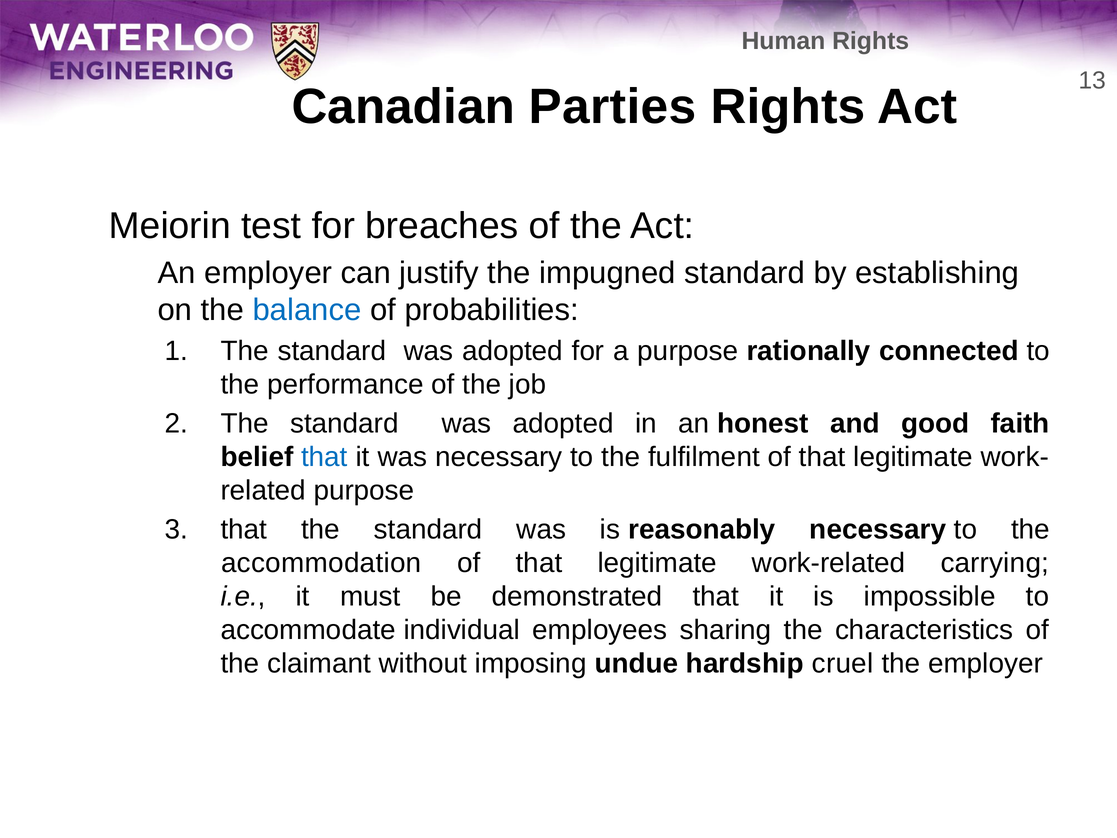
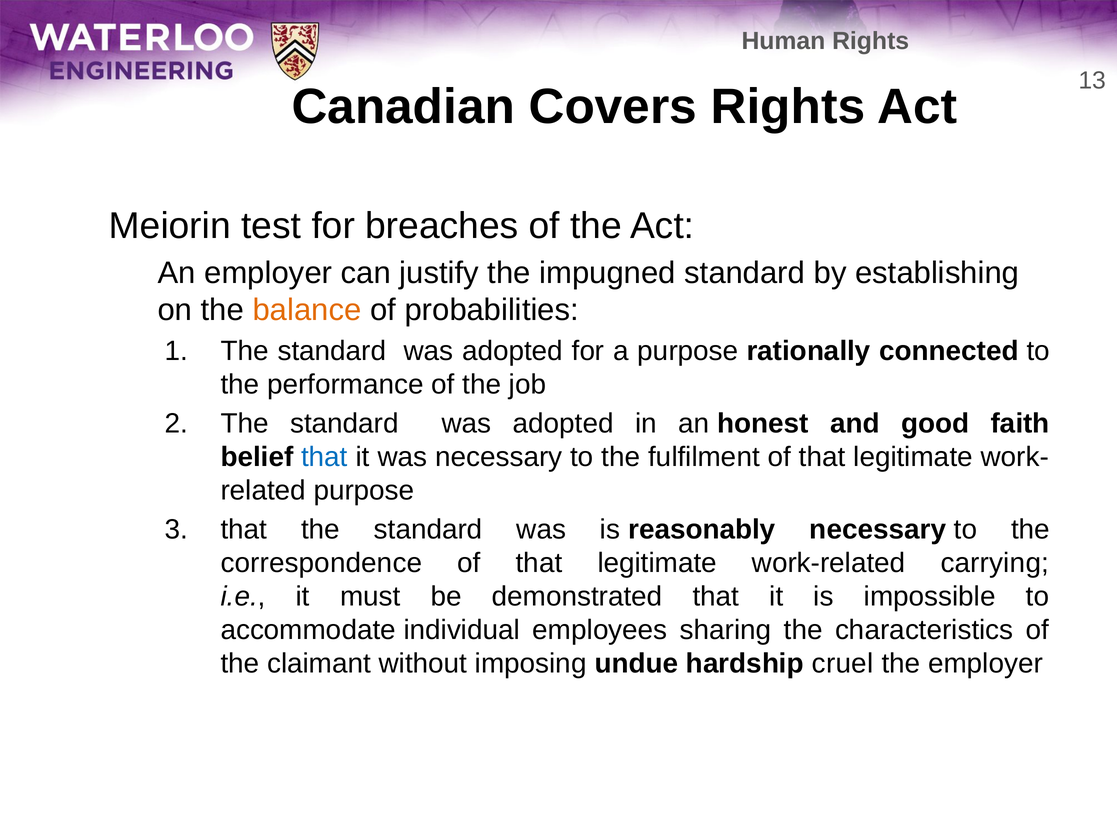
Parties: Parties -> Covers
balance colour: blue -> orange
accommodation: accommodation -> correspondence
